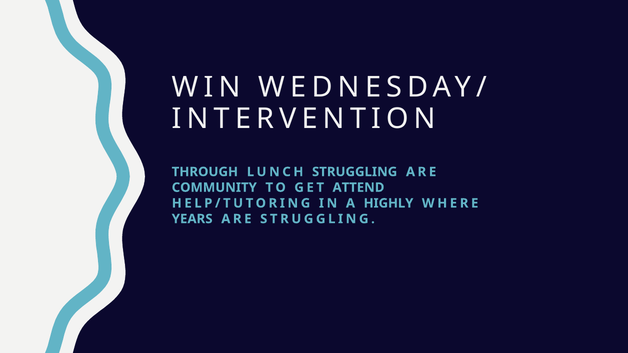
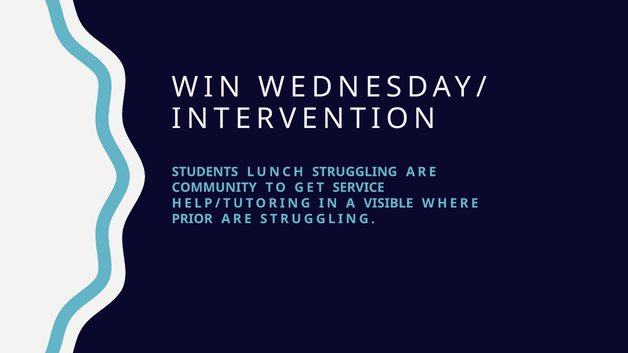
THROUGH: THROUGH -> STUDENTS
ATTEND: ATTEND -> SERVICE
HIGHLY: HIGHLY -> VISIBLE
YEARS: YEARS -> PRIOR
